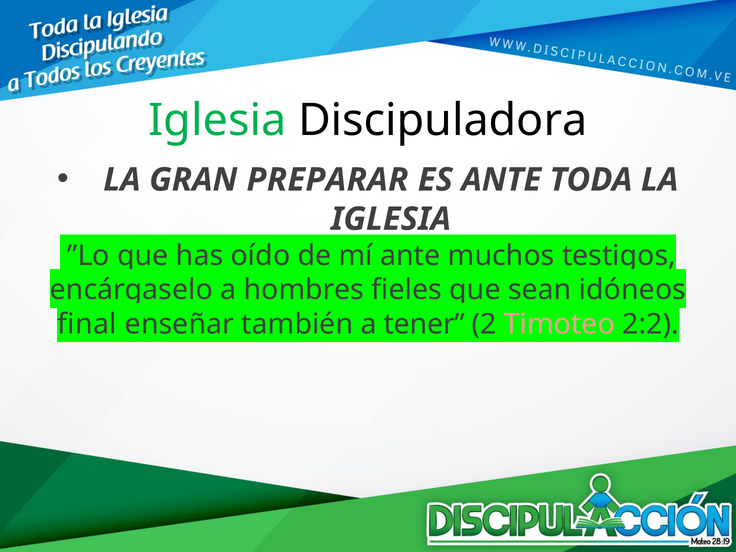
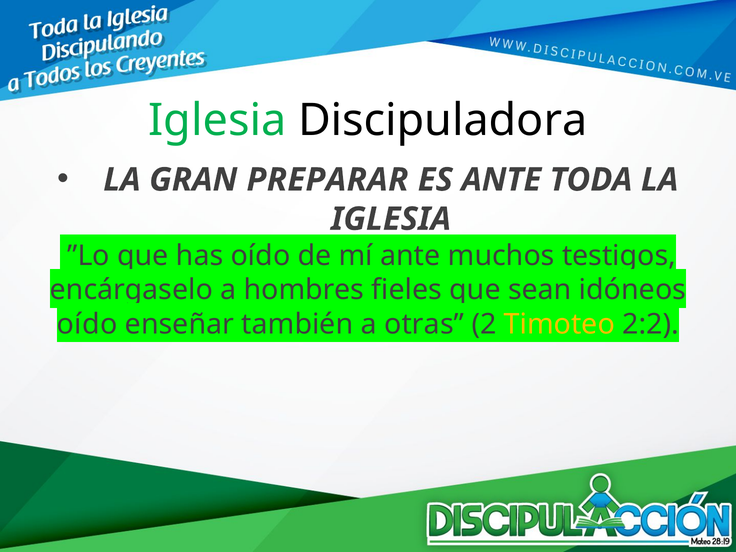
final at (87, 324): final -> oído
tener: tener -> otras
Timoteo colour: pink -> yellow
